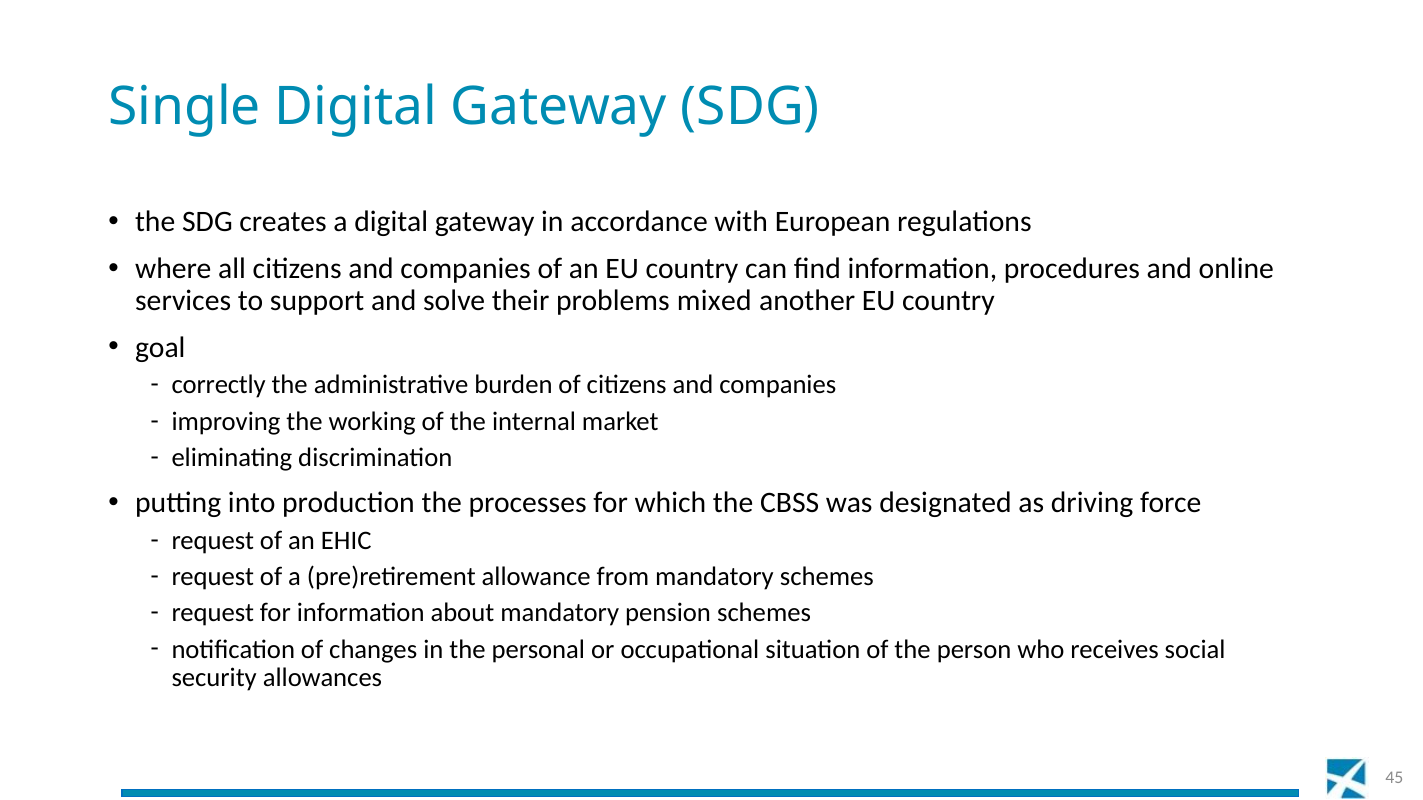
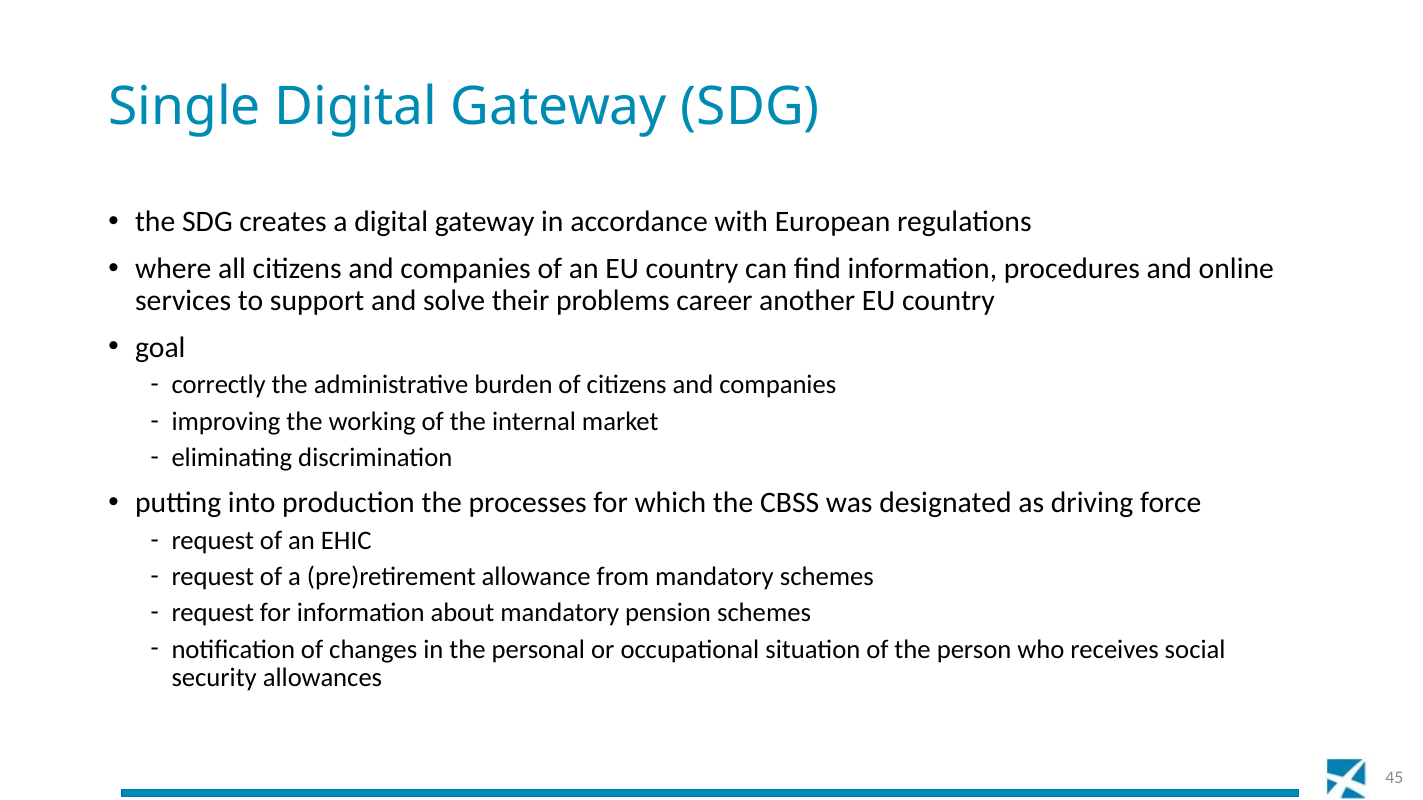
mixed: mixed -> career
